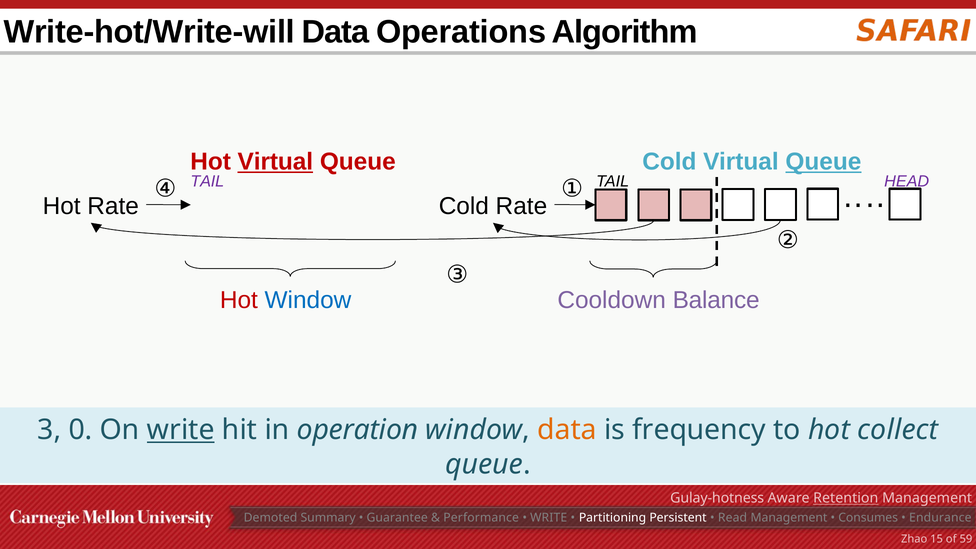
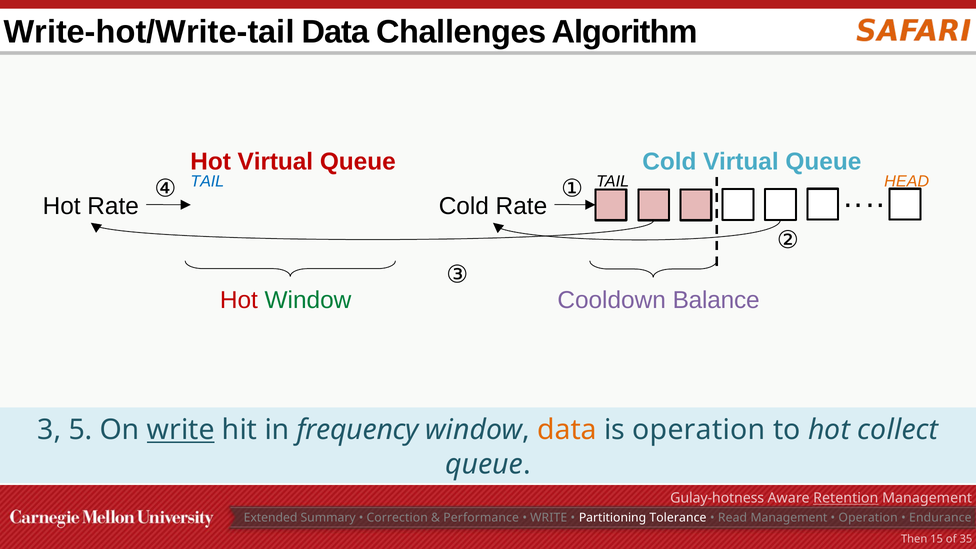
Write-hot/Write-will: Write-hot/Write-will -> Write-hot/Write-tail
Operations: Operations -> Challenges
Virtual at (275, 162) underline: present -> none
Queue at (823, 162) underline: present -> none
TAIL at (207, 181) colour: purple -> blue
HEAD colour: purple -> orange
Window at (308, 300) colour: blue -> green
0: 0 -> 5
operation: operation -> frequency
is frequency: frequency -> operation
Demoted: Demoted -> Extended
Guarantee: Guarantee -> Correction
Persistent: Persistent -> Tolerance
Consumes at (868, 518): Consumes -> Operation
Zhao: Zhao -> Then
59: 59 -> 35
